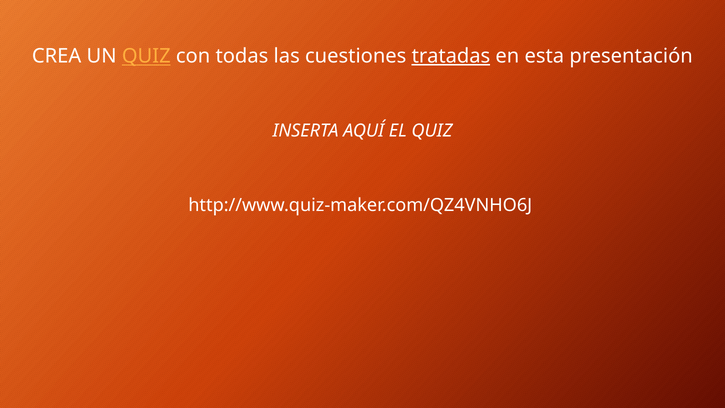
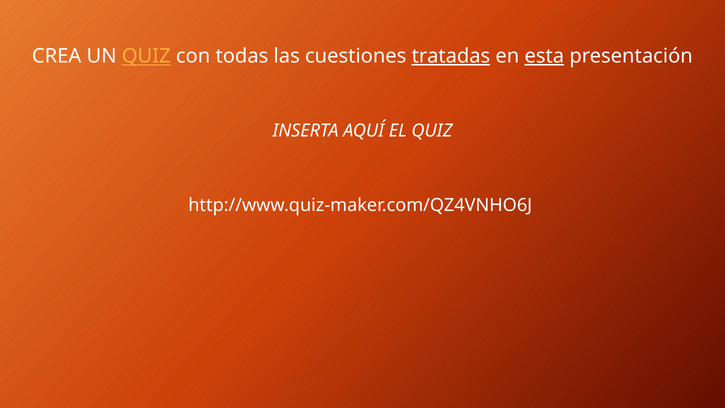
esta underline: none -> present
